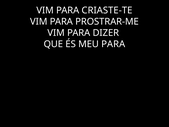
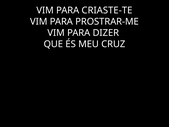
MEU PARA: PARA -> CRUZ
